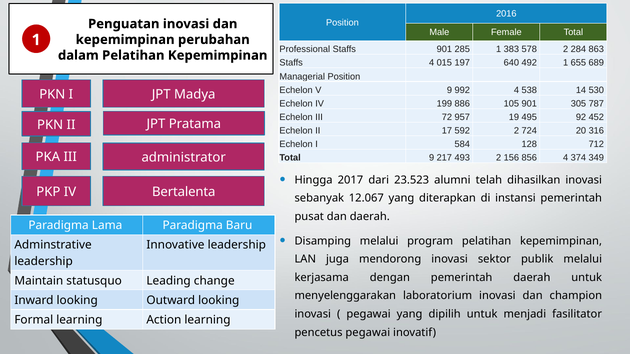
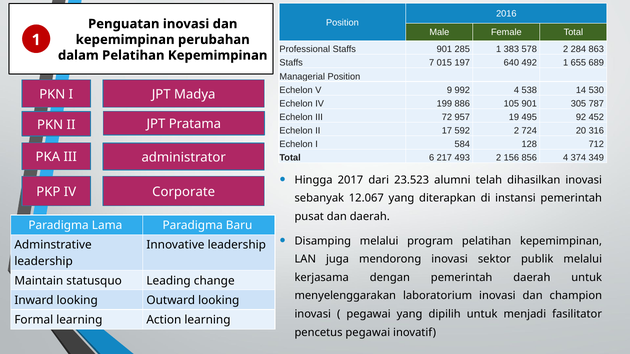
Staffs 4: 4 -> 7
Total 9: 9 -> 6
Bertalenta: Bertalenta -> Corporate
